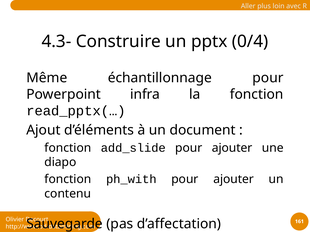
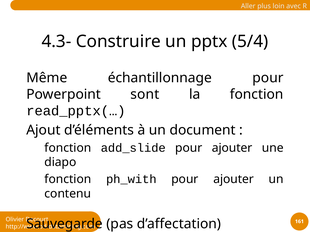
0/4: 0/4 -> 5/4
infra: infra -> sont
